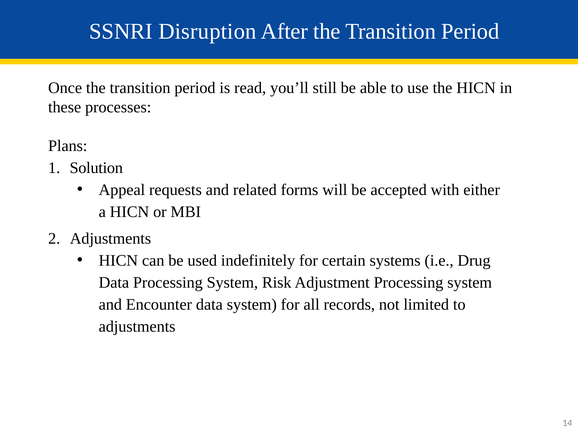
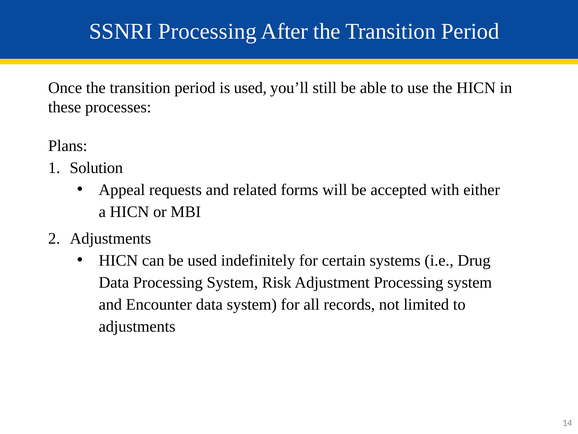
SSNRI Disruption: Disruption -> Processing
is read: read -> used
